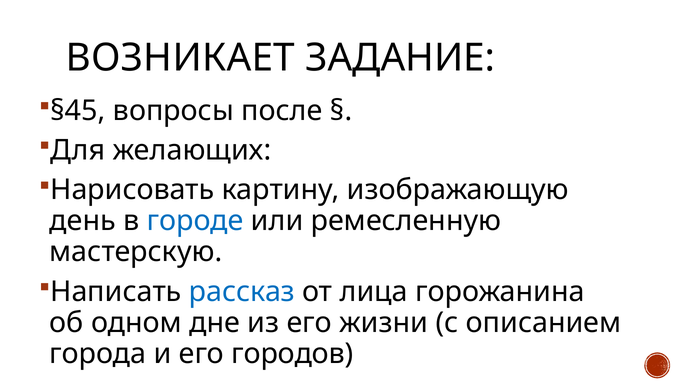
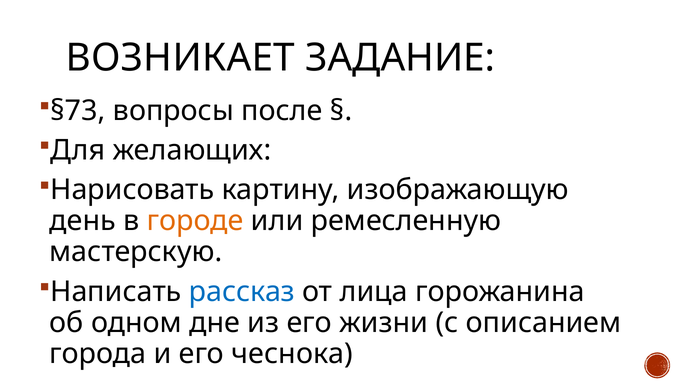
§45: §45 -> §73
городе colour: blue -> orange
городов: городов -> чеснока
